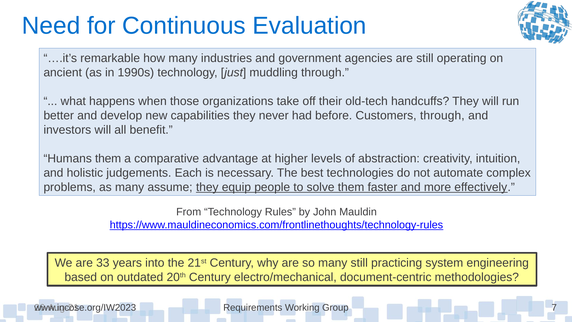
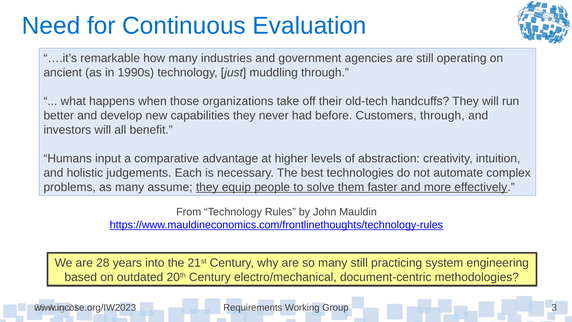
Humans them: them -> input
33: 33 -> 28
7: 7 -> 3
